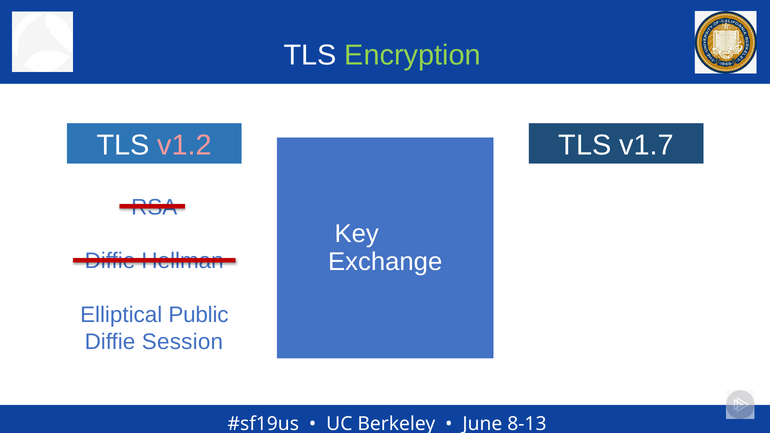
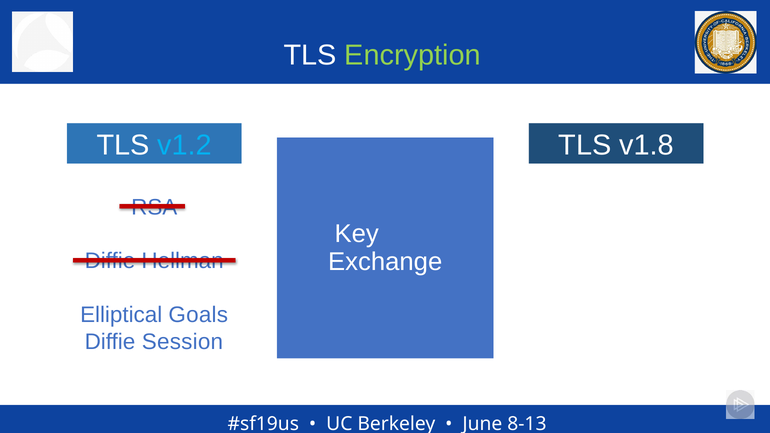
v1.2 colour: pink -> light blue
v1.7: v1.7 -> v1.8
Public: Public -> Goals
